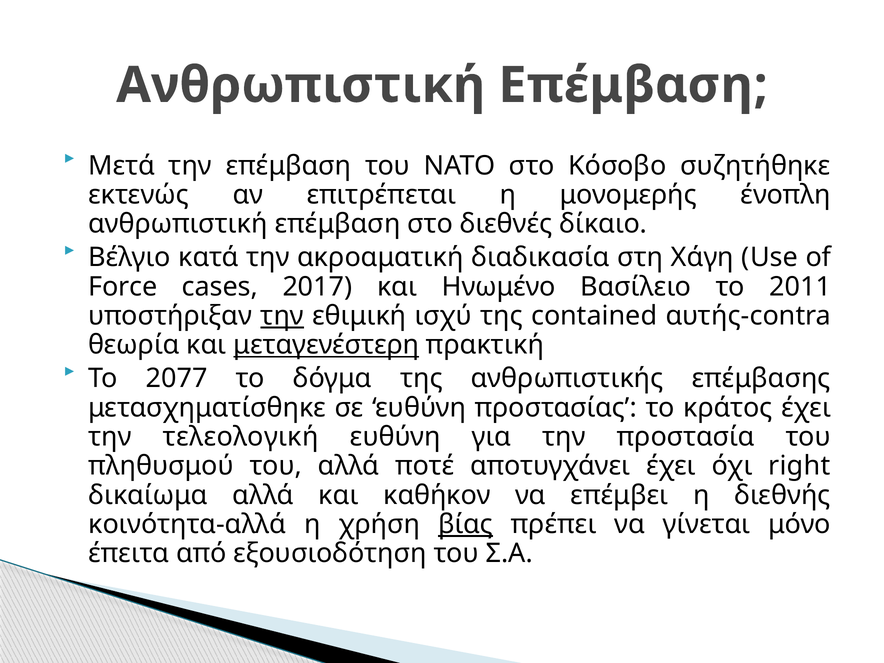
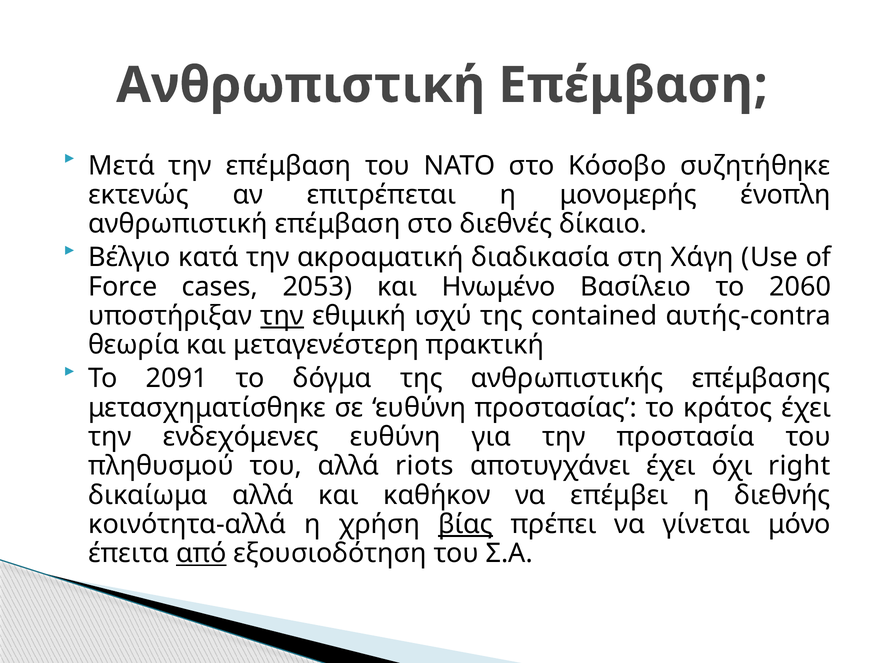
2017: 2017 -> 2053
2011: 2011 -> 2060
μεταγενέστερη underline: present -> none
2077: 2077 -> 2091
τελεολογική: τελεολογική -> ενδεχόμενες
ποτέ: ποτέ -> riots
από underline: none -> present
